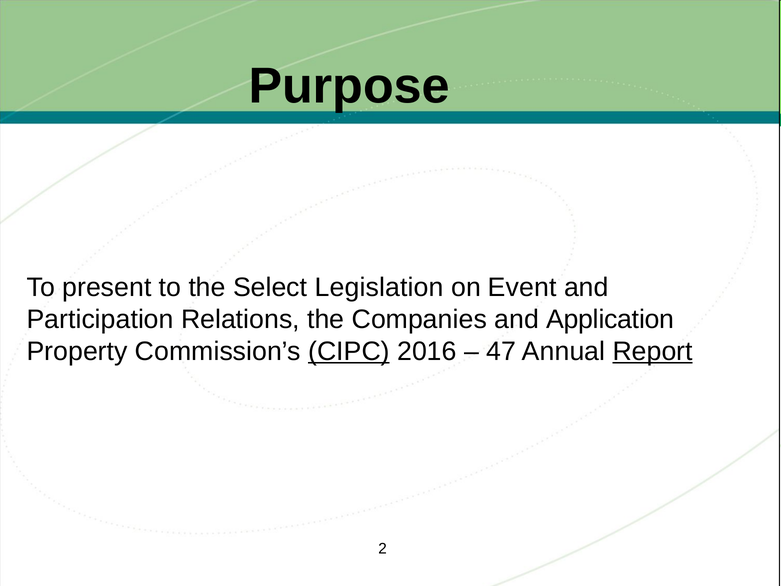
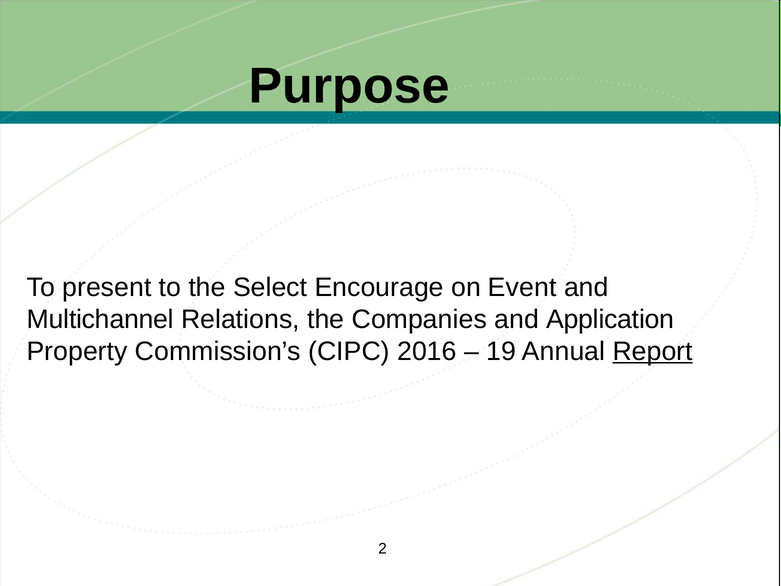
Legislation: Legislation -> Encourage
Participation: Participation -> Multichannel
CIPC underline: present -> none
47: 47 -> 19
